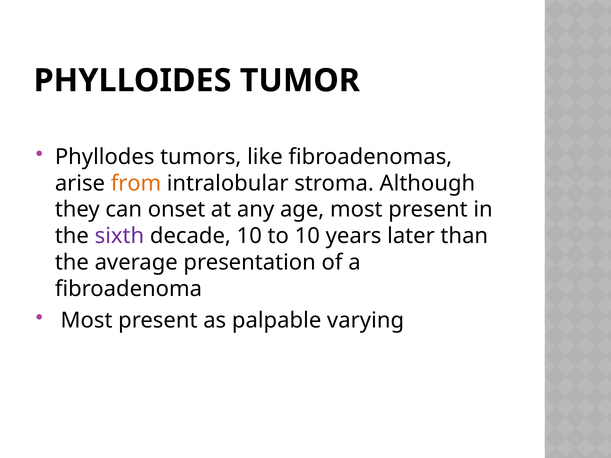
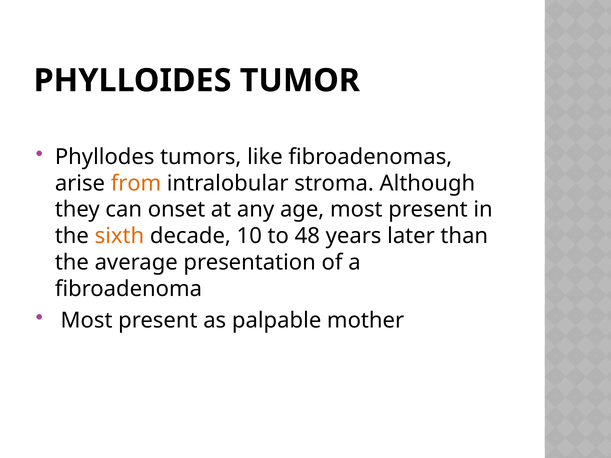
sixth colour: purple -> orange
to 10: 10 -> 48
varying: varying -> mother
